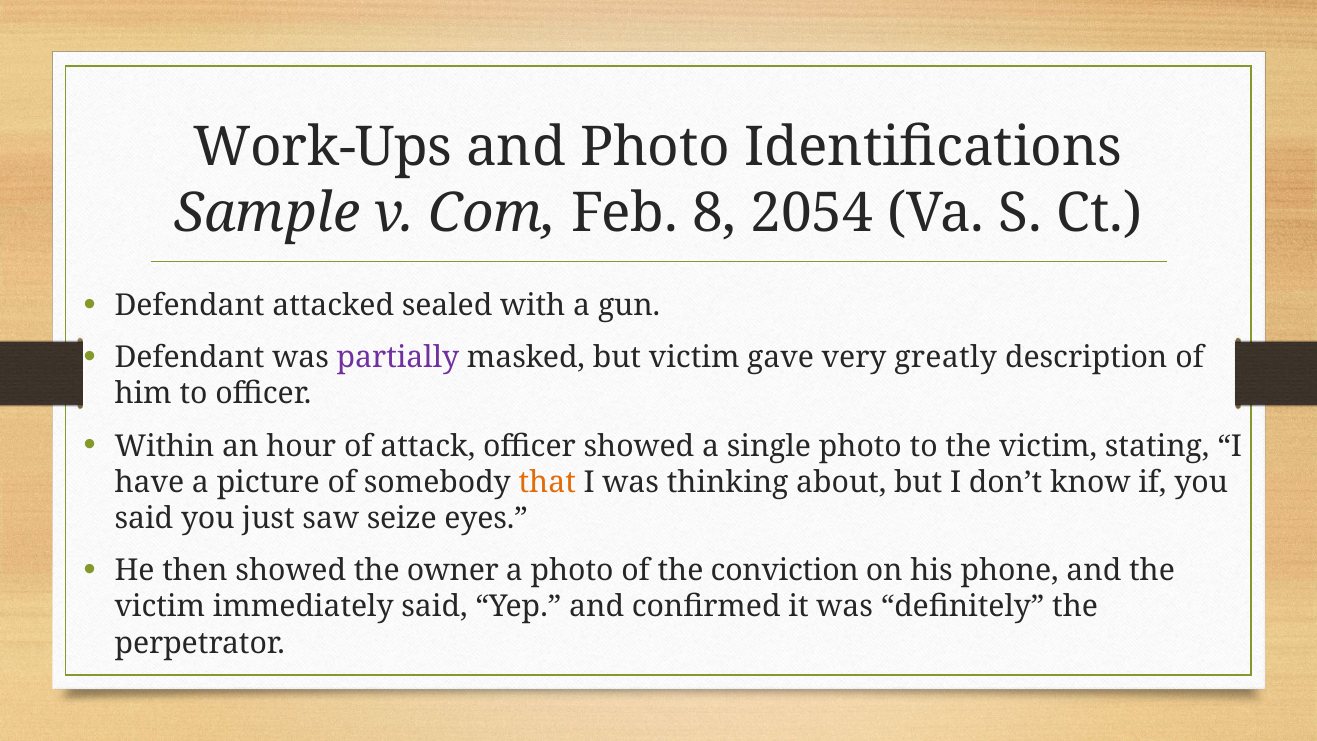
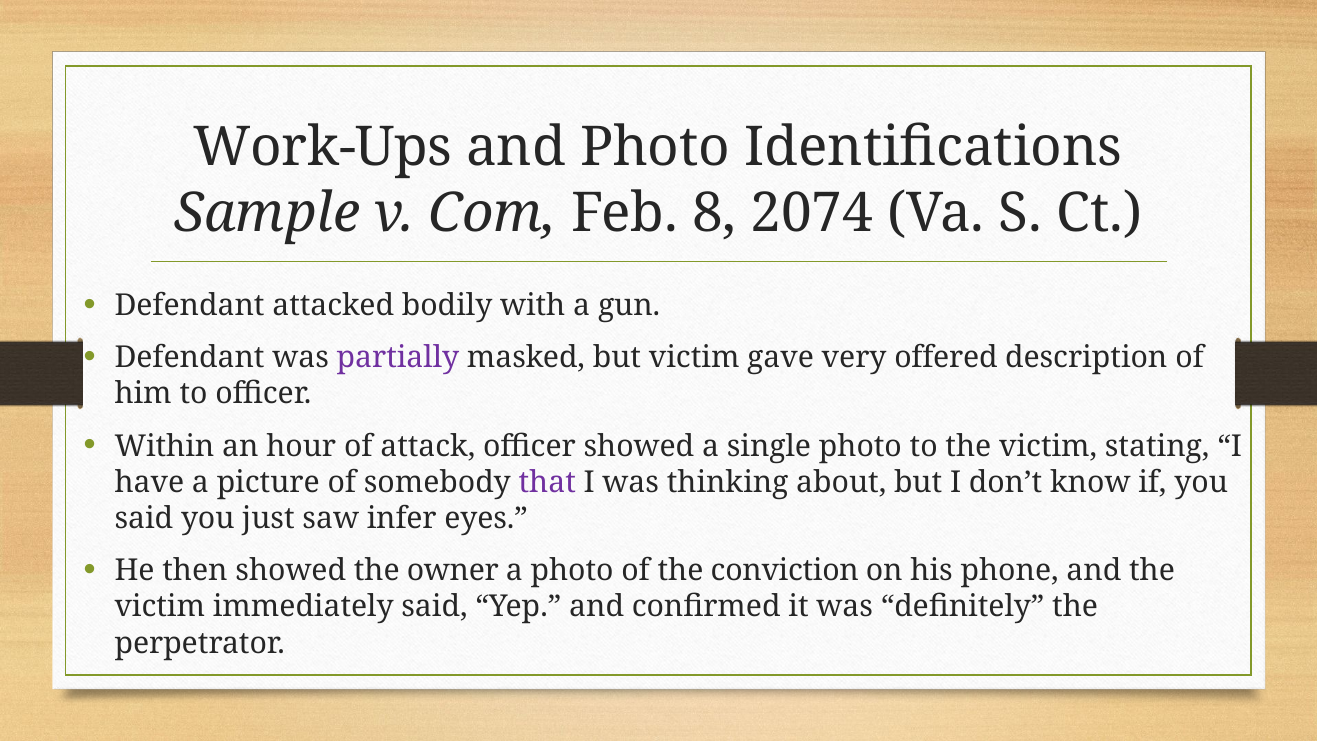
2054: 2054 -> 2074
sealed: sealed -> bodily
greatly: greatly -> offered
that colour: orange -> purple
seize: seize -> infer
